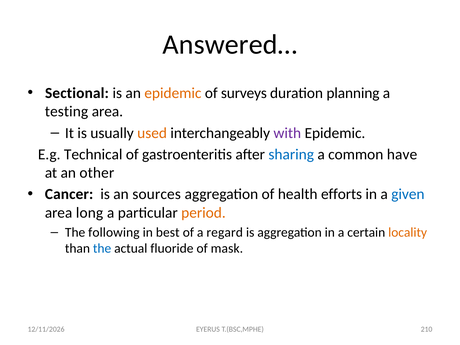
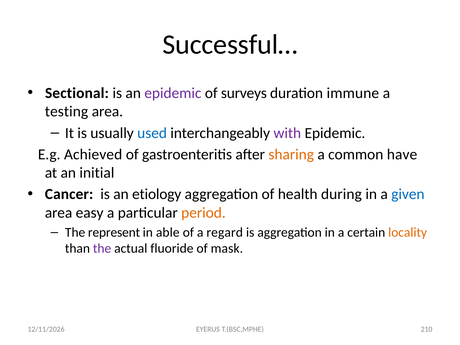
Answered…: Answered… -> Successful…
epidemic at (173, 93) colour: orange -> purple
planning: planning -> immune
used colour: orange -> blue
Technical: Technical -> Achieved
sharing colour: blue -> orange
other: other -> initial
sources: sources -> etiology
efforts: efforts -> during
long: long -> easy
following: following -> represent
best: best -> able
the at (102, 249) colour: blue -> purple
